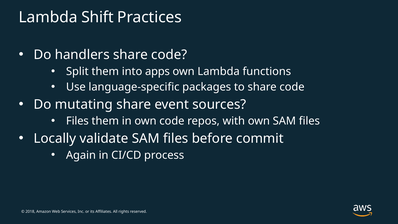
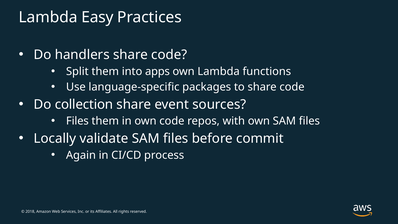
Shift: Shift -> Easy
mutating: mutating -> collection
